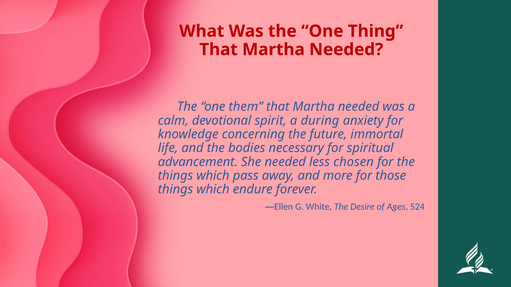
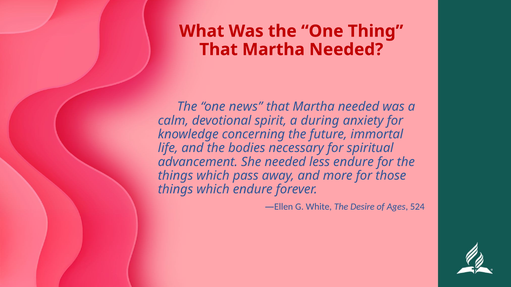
them: them -> news
less chosen: chosen -> endure
